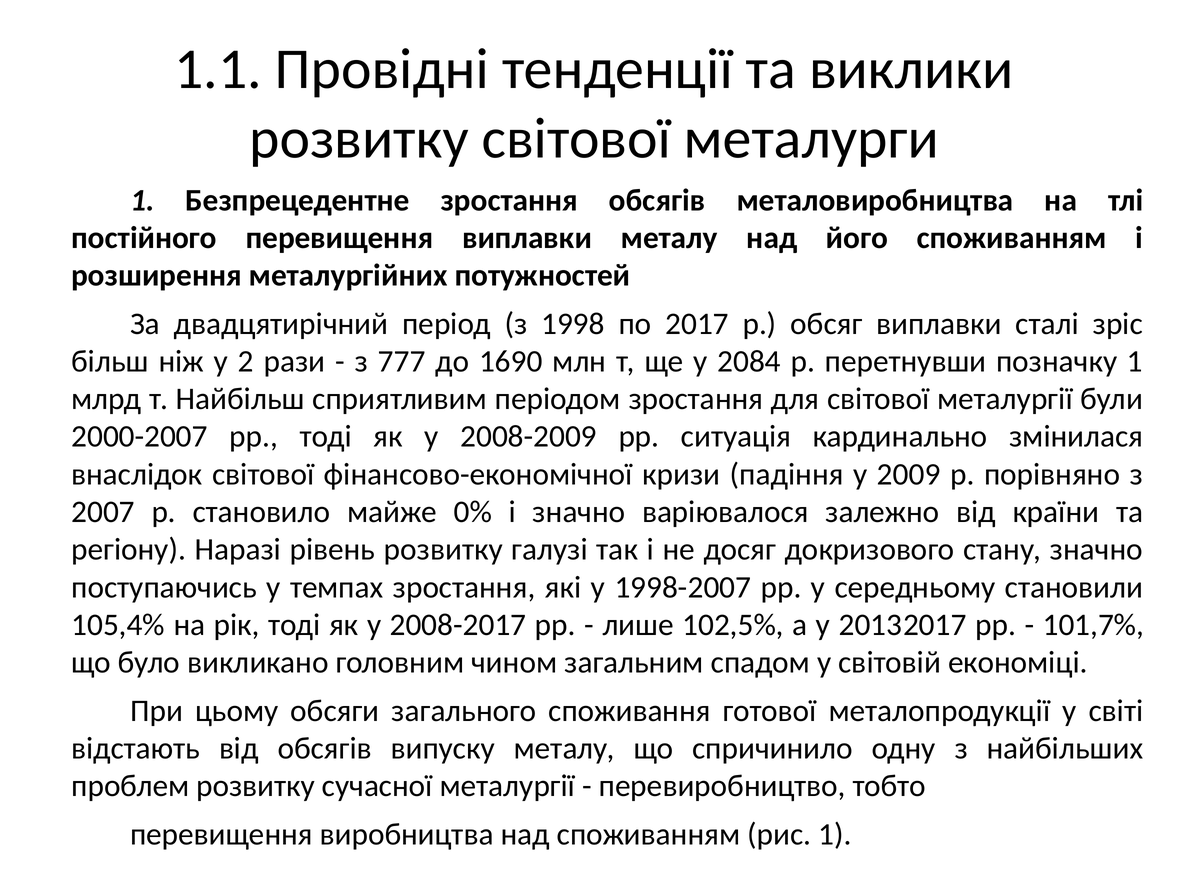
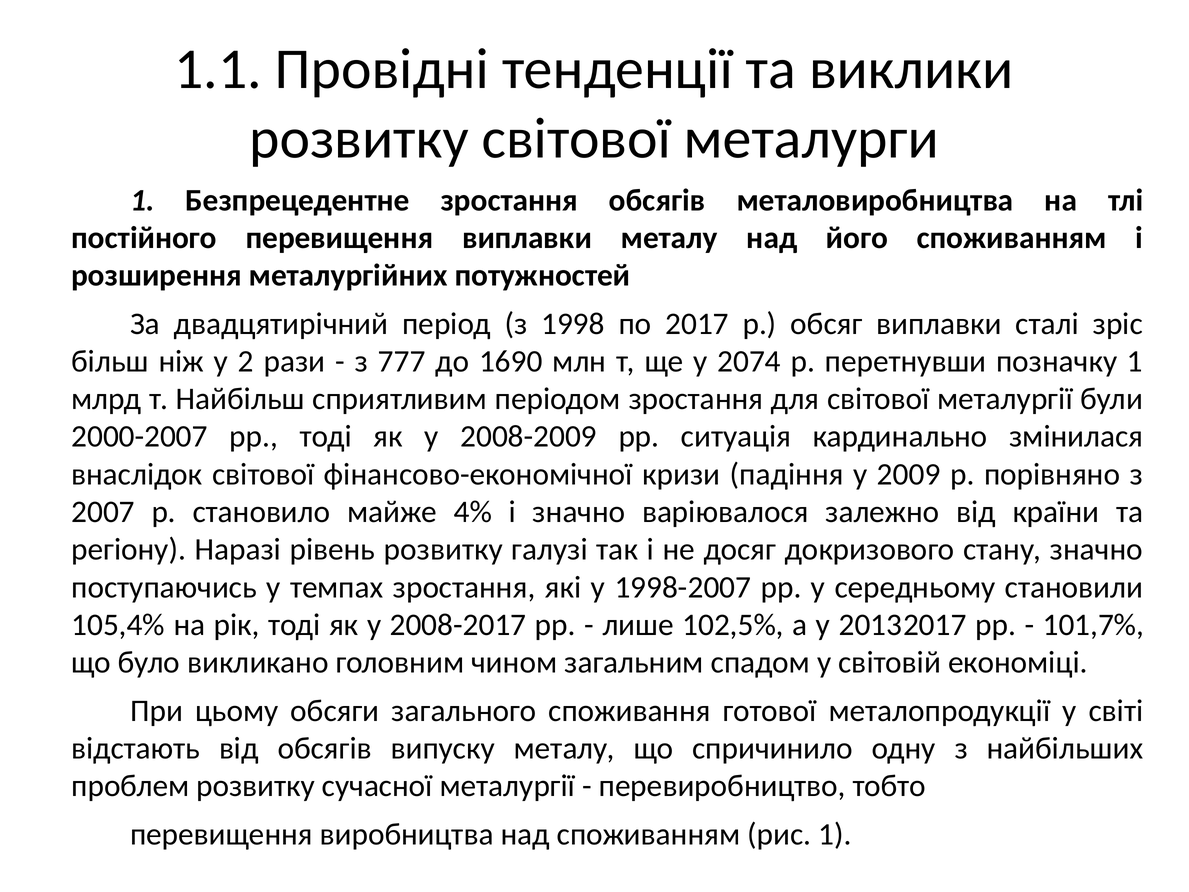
2084: 2084 -> 2074
0%: 0% -> 4%
